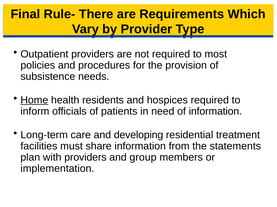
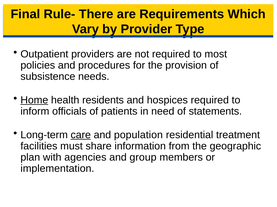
of information: information -> statements
care underline: none -> present
developing: developing -> population
statements: statements -> geographic
with providers: providers -> agencies
